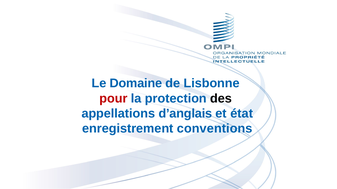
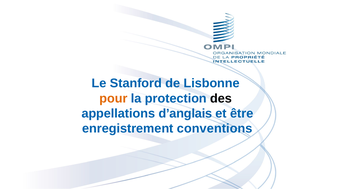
Domaine: Domaine -> Stanford
pour colour: red -> orange
état: état -> être
